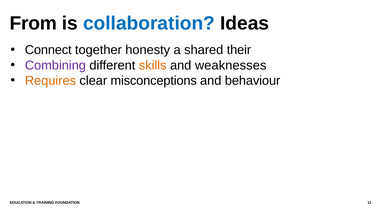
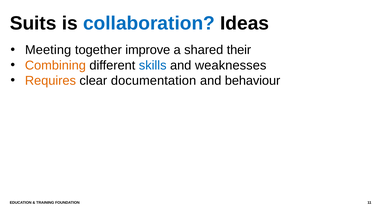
From: From -> Suits
Connect: Connect -> Meeting
honesty: honesty -> improve
Combining colour: purple -> orange
skills colour: orange -> blue
misconceptions: misconceptions -> documentation
